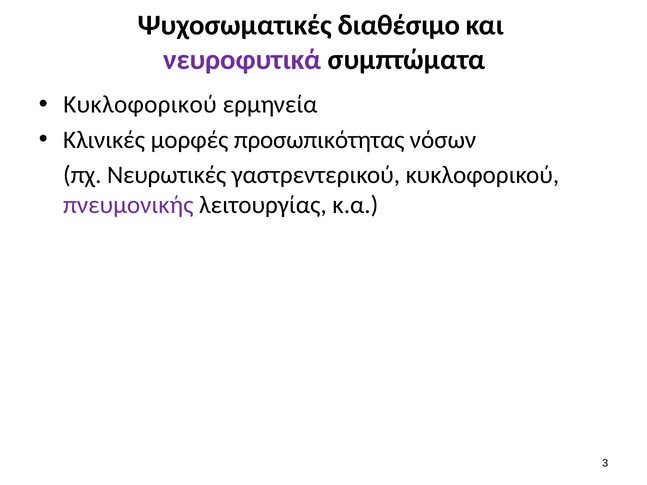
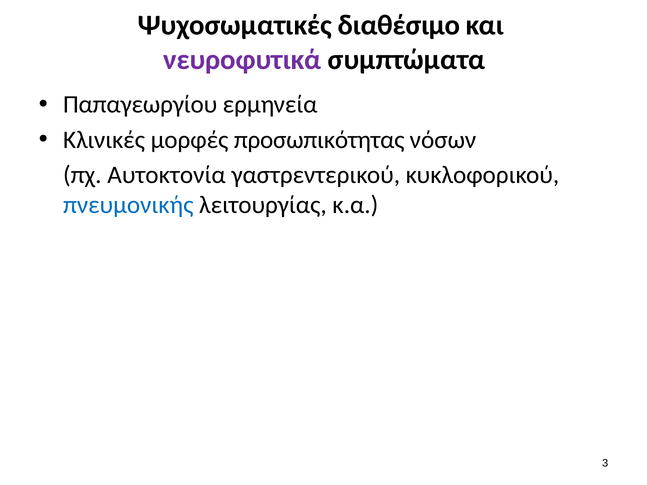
Κυκλοφορικού at (140, 105): Κυκλοφορικού -> Παπαγεωργίου
Νευρωτικές: Νευρωτικές -> Αυτοκτονία
πνευμονικής colour: purple -> blue
